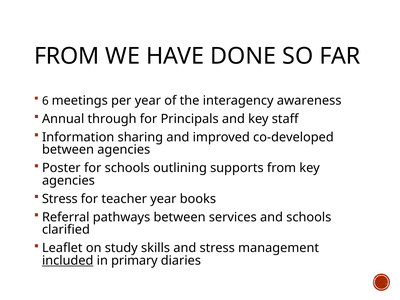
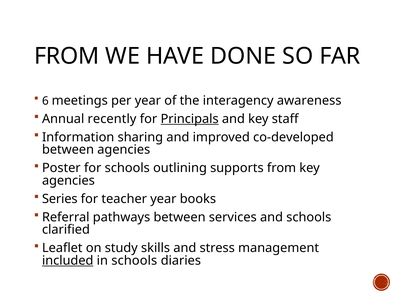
through: through -> recently
Principals underline: none -> present
Stress at (60, 199): Stress -> Series
in primary: primary -> schools
